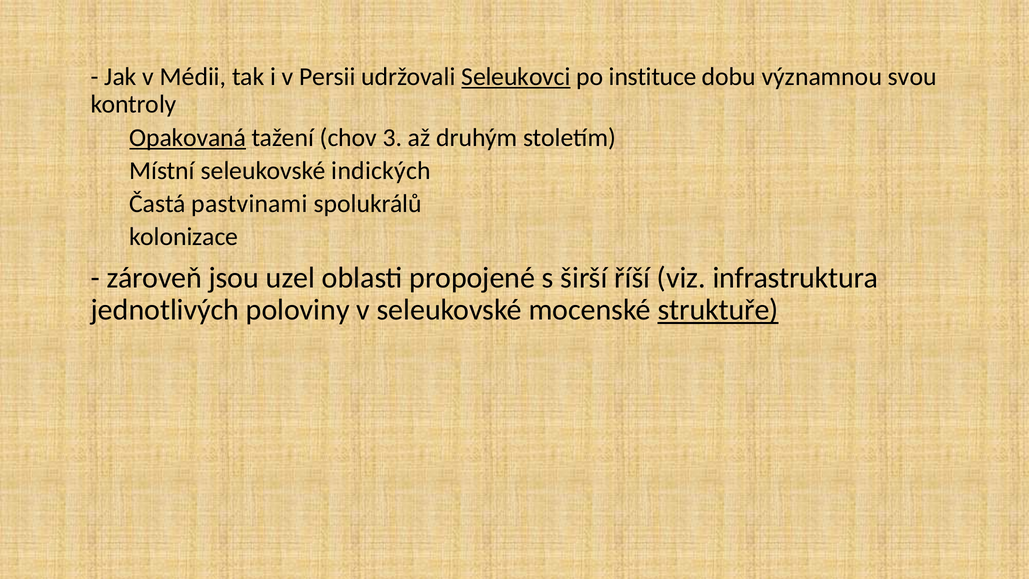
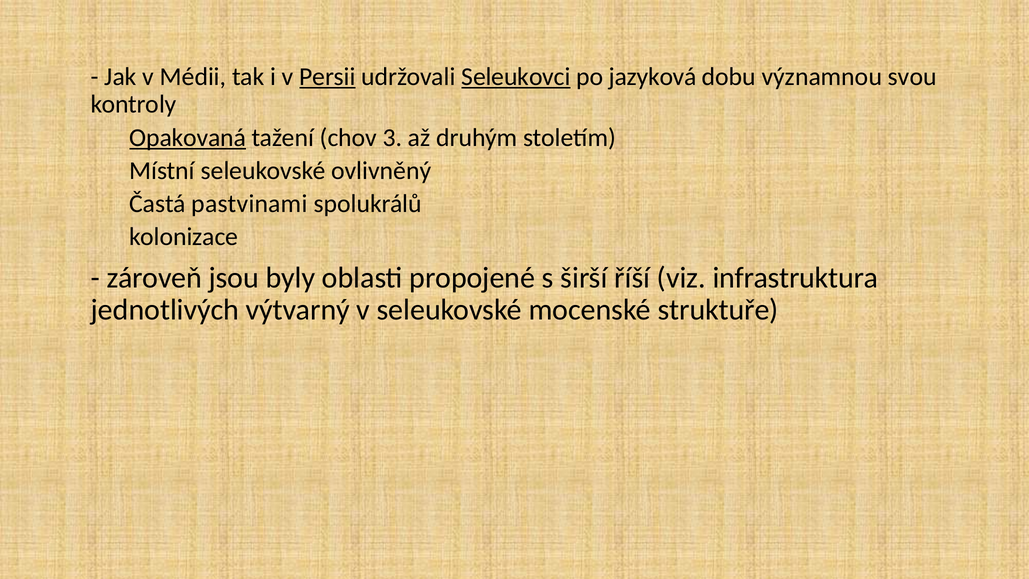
Persii underline: none -> present
instituce: instituce -> jazyková
indických: indických -> ovlivněný
uzel: uzel -> byly
poloviny: poloviny -> výtvarný
struktuře underline: present -> none
